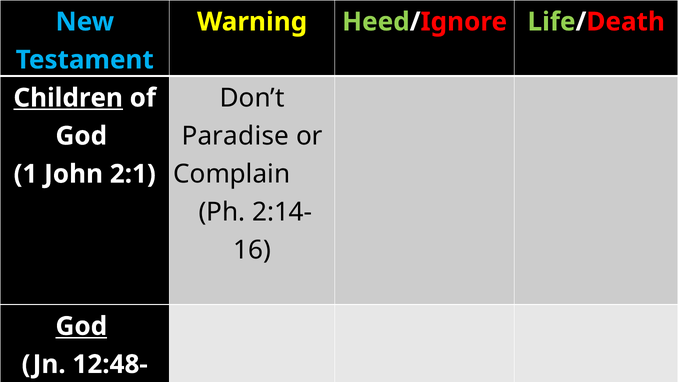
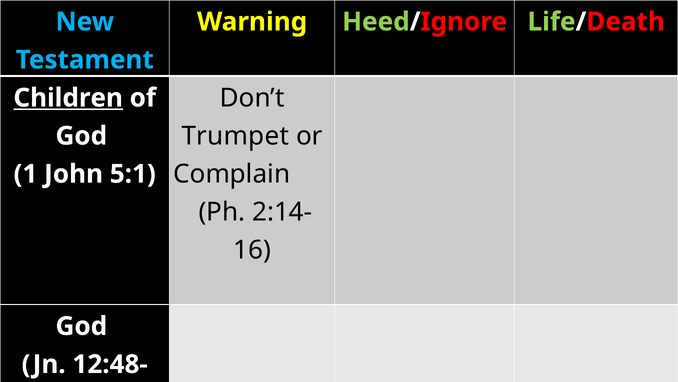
Paradise: Paradise -> Trumpet
2:1: 2:1 -> 5:1
God at (81, 326) underline: present -> none
